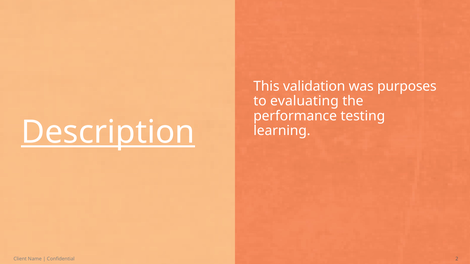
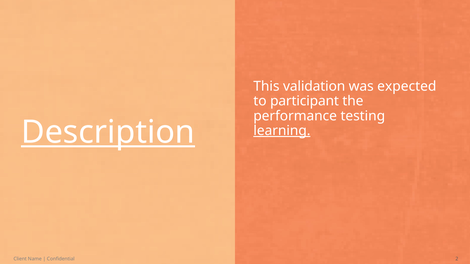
purposes: purposes -> expected
evaluating: evaluating -> participant
learning underline: none -> present
